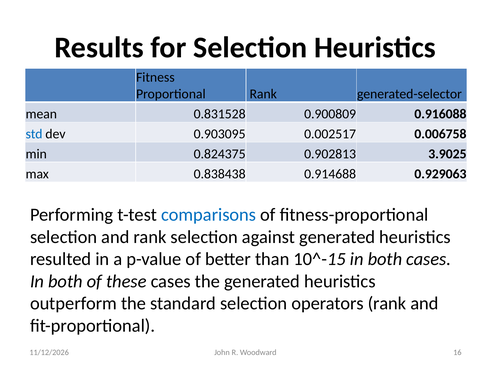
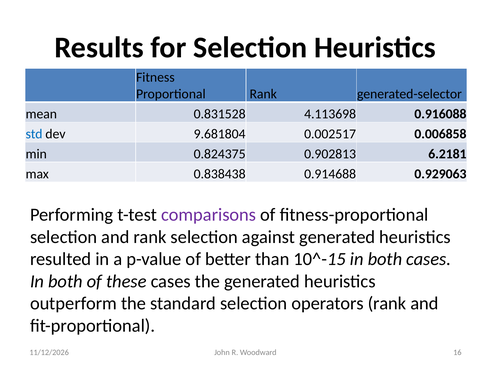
0.900809: 0.900809 -> 4.113698
0.903095: 0.903095 -> 9.681804
0.006758: 0.006758 -> 0.006858
3.9025: 3.9025 -> 6.2181
comparisons colour: blue -> purple
